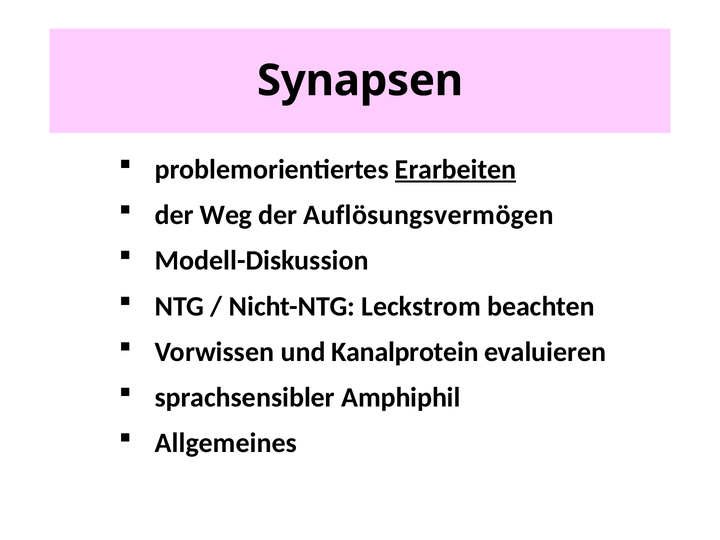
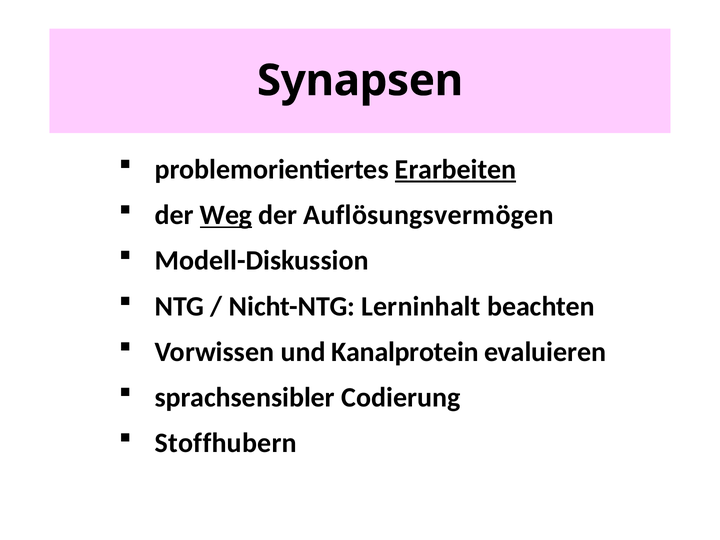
Weg underline: none -> present
Leckstrom: Leckstrom -> Lerninhalt
Amphiphil: Amphiphil -> Codierung
Allgemeines: Allgemeines -> Stoffhubern
